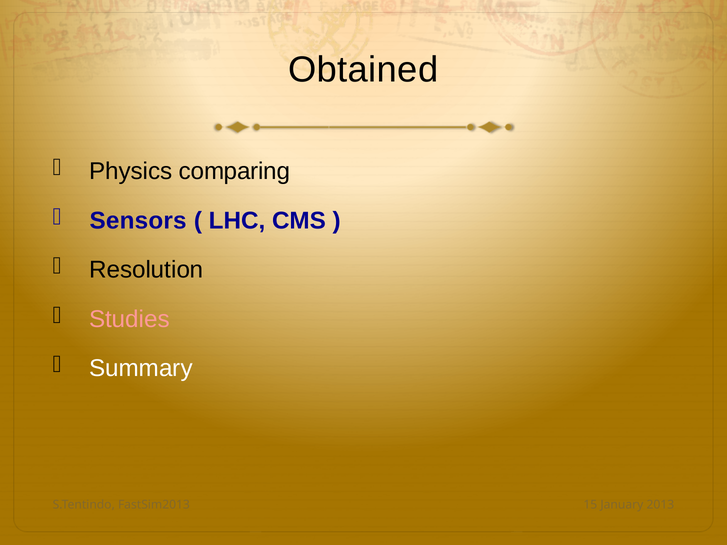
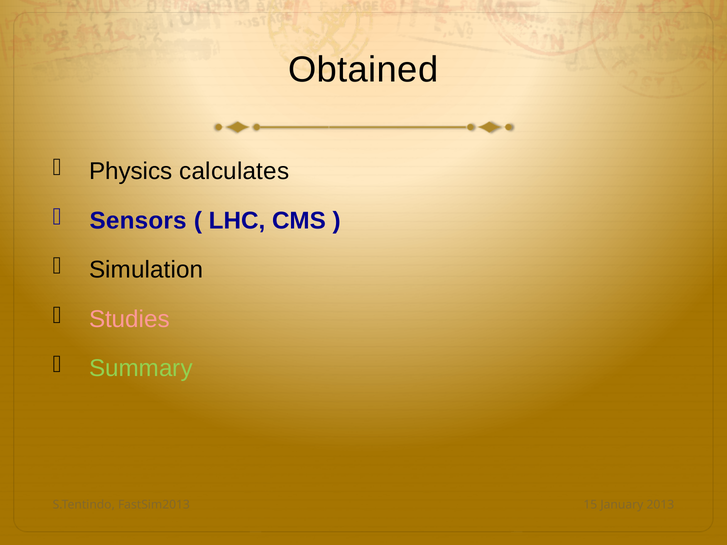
comparing: comparing -> calculates
Resolution: Resolution -> Simulation
Summary colour: white -> light green
